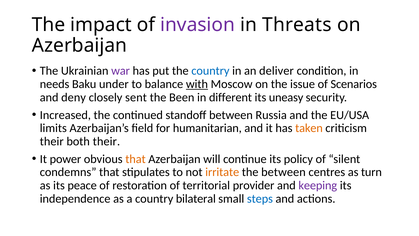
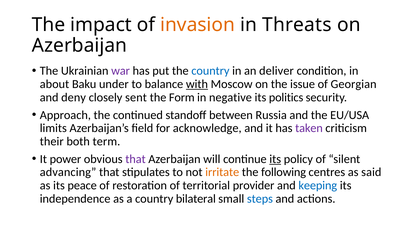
invasion colour: purple -> orange
needs: needs -> about
Scenarios: Scenarios -> Georgian
Been: Been -> Form
different: different -> negative
uneasy: uneasy -> politics
Increased: Increased -> Approach
humanitarian: humanitarian -> acknowledge
taken colour: orange -> purple
both their: their -> term
that at (136, 159) colour: orange -> purple
its at (275, 159) underline: none -> present
condemns: condemns -> advancing
the between: between -> following
turn: turn -> said
keeping colour: purple -> blue
